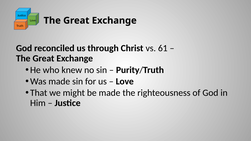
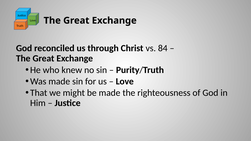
61: 61 -> 84
